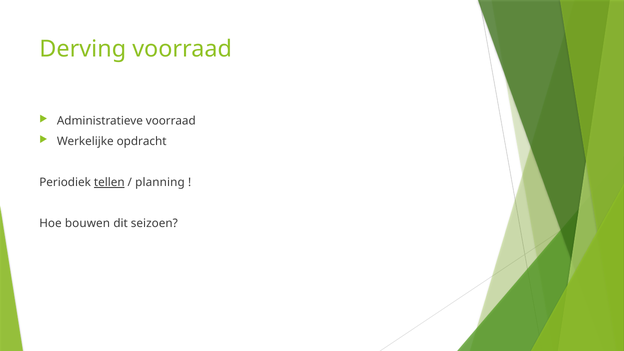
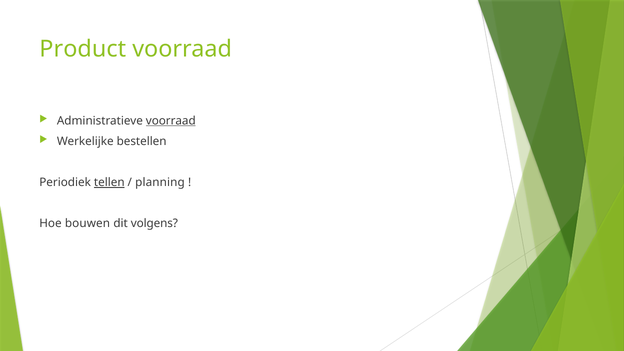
Derving: Derving -> Product
voorraad at (171, 121) underline: none -> present
opdracht: opdracht -> bestellen
seizoen: seizoen -> volgens
